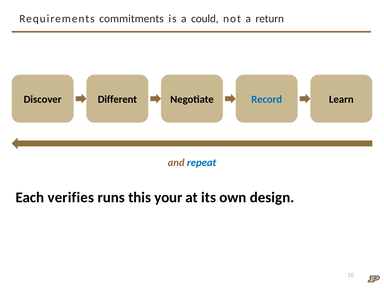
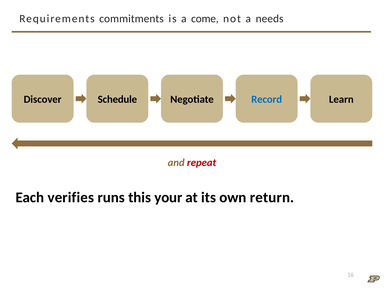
could: could -> come
return: return -> needs
Different: Different -> Schedule
repeat colour: blue -> red
design: design -> return
